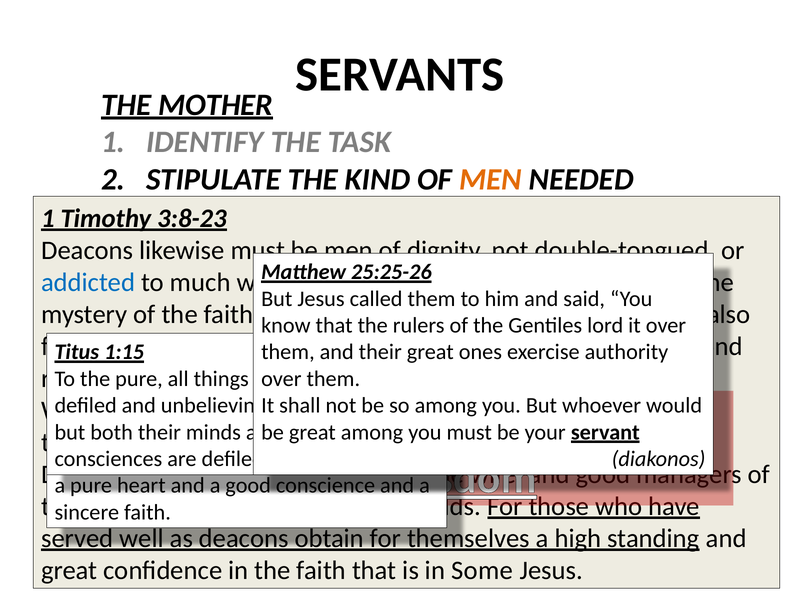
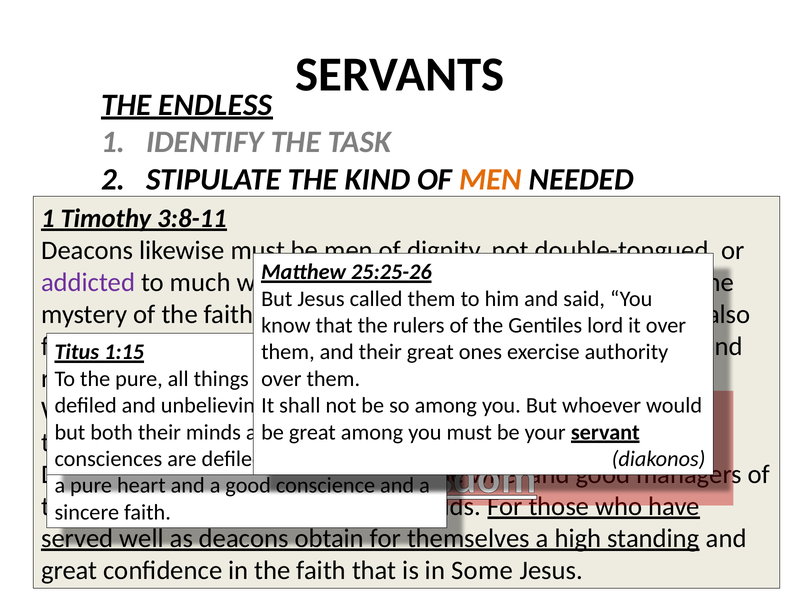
THE MOTHER: MOTHER -> ENDLESS
3:8-23: 3:8-23 -> 3:8-11
addicted colour: blue -> purple
